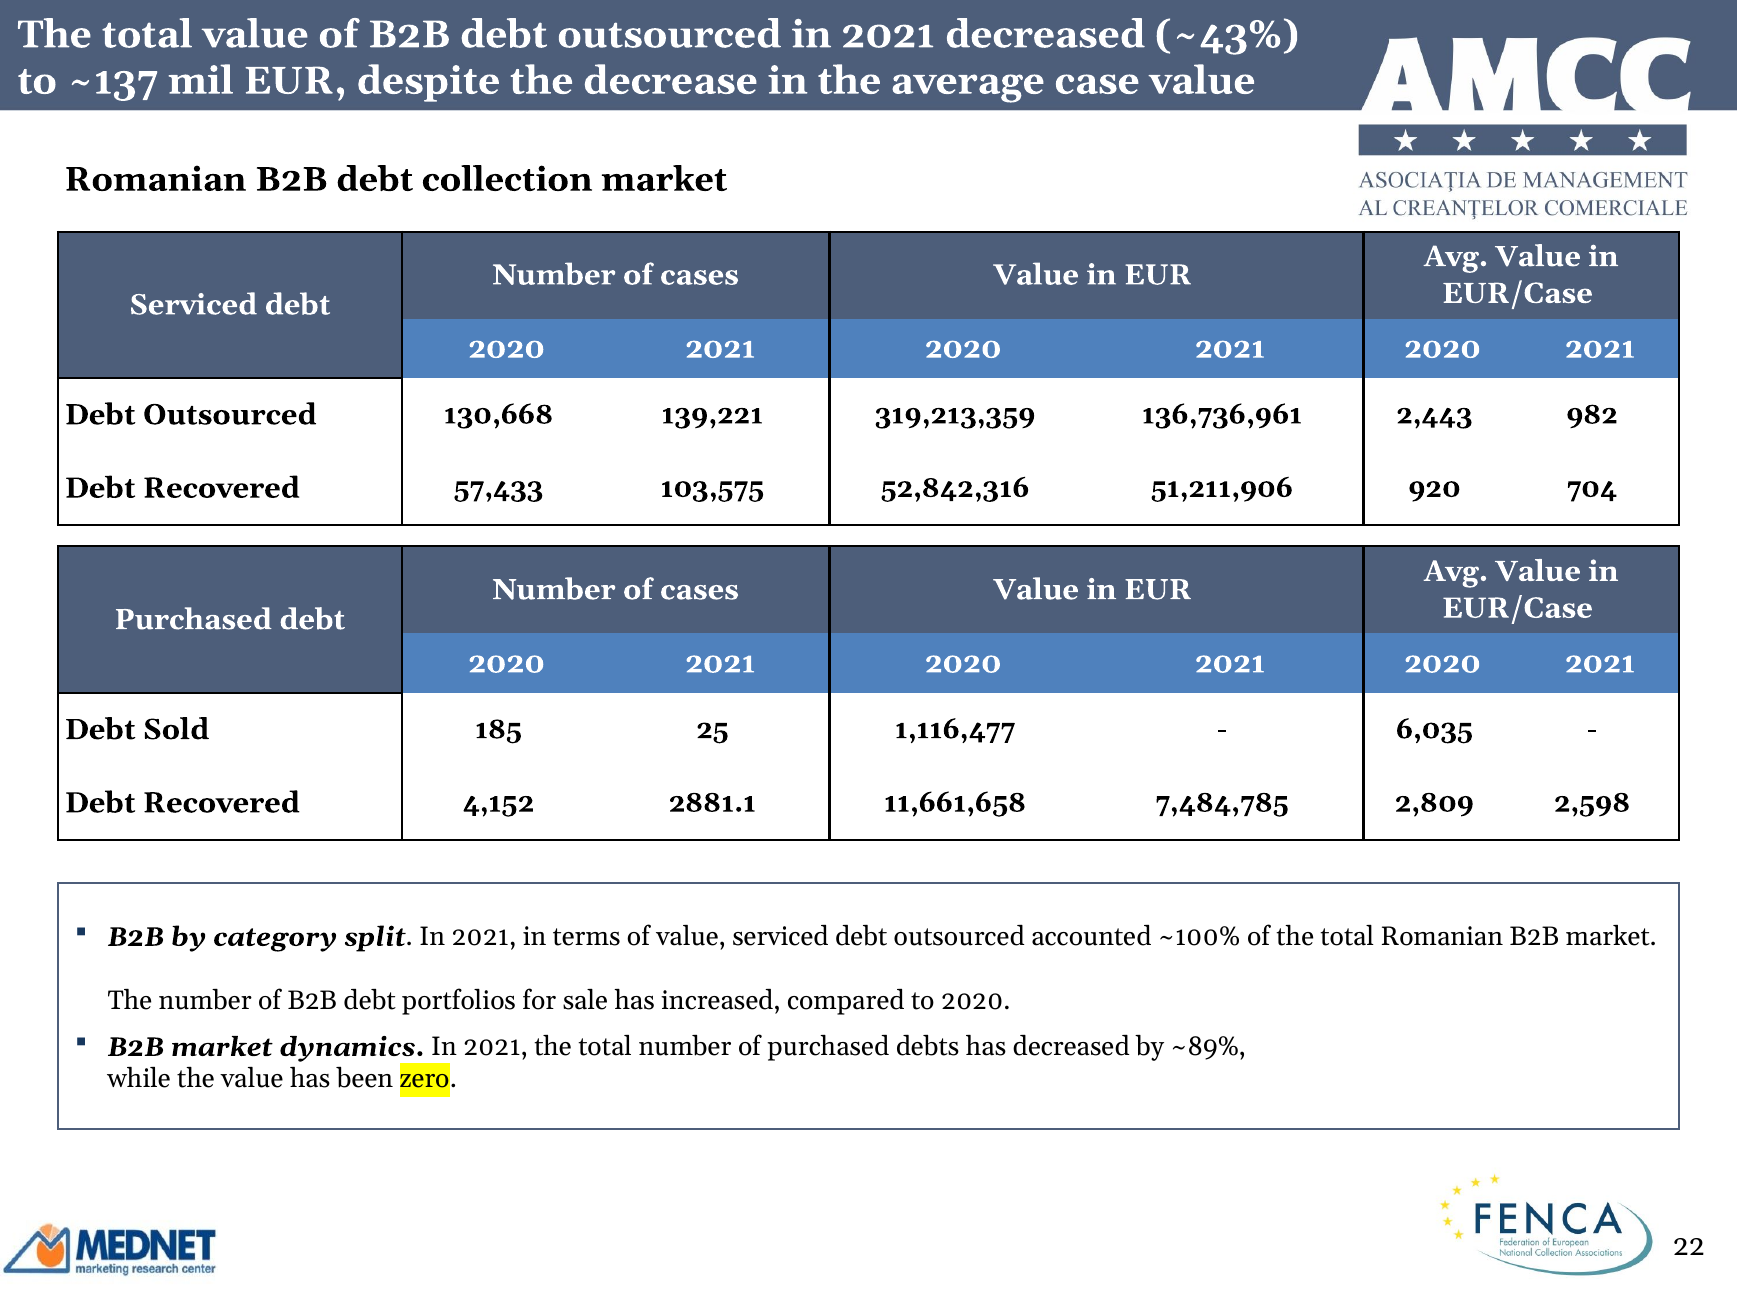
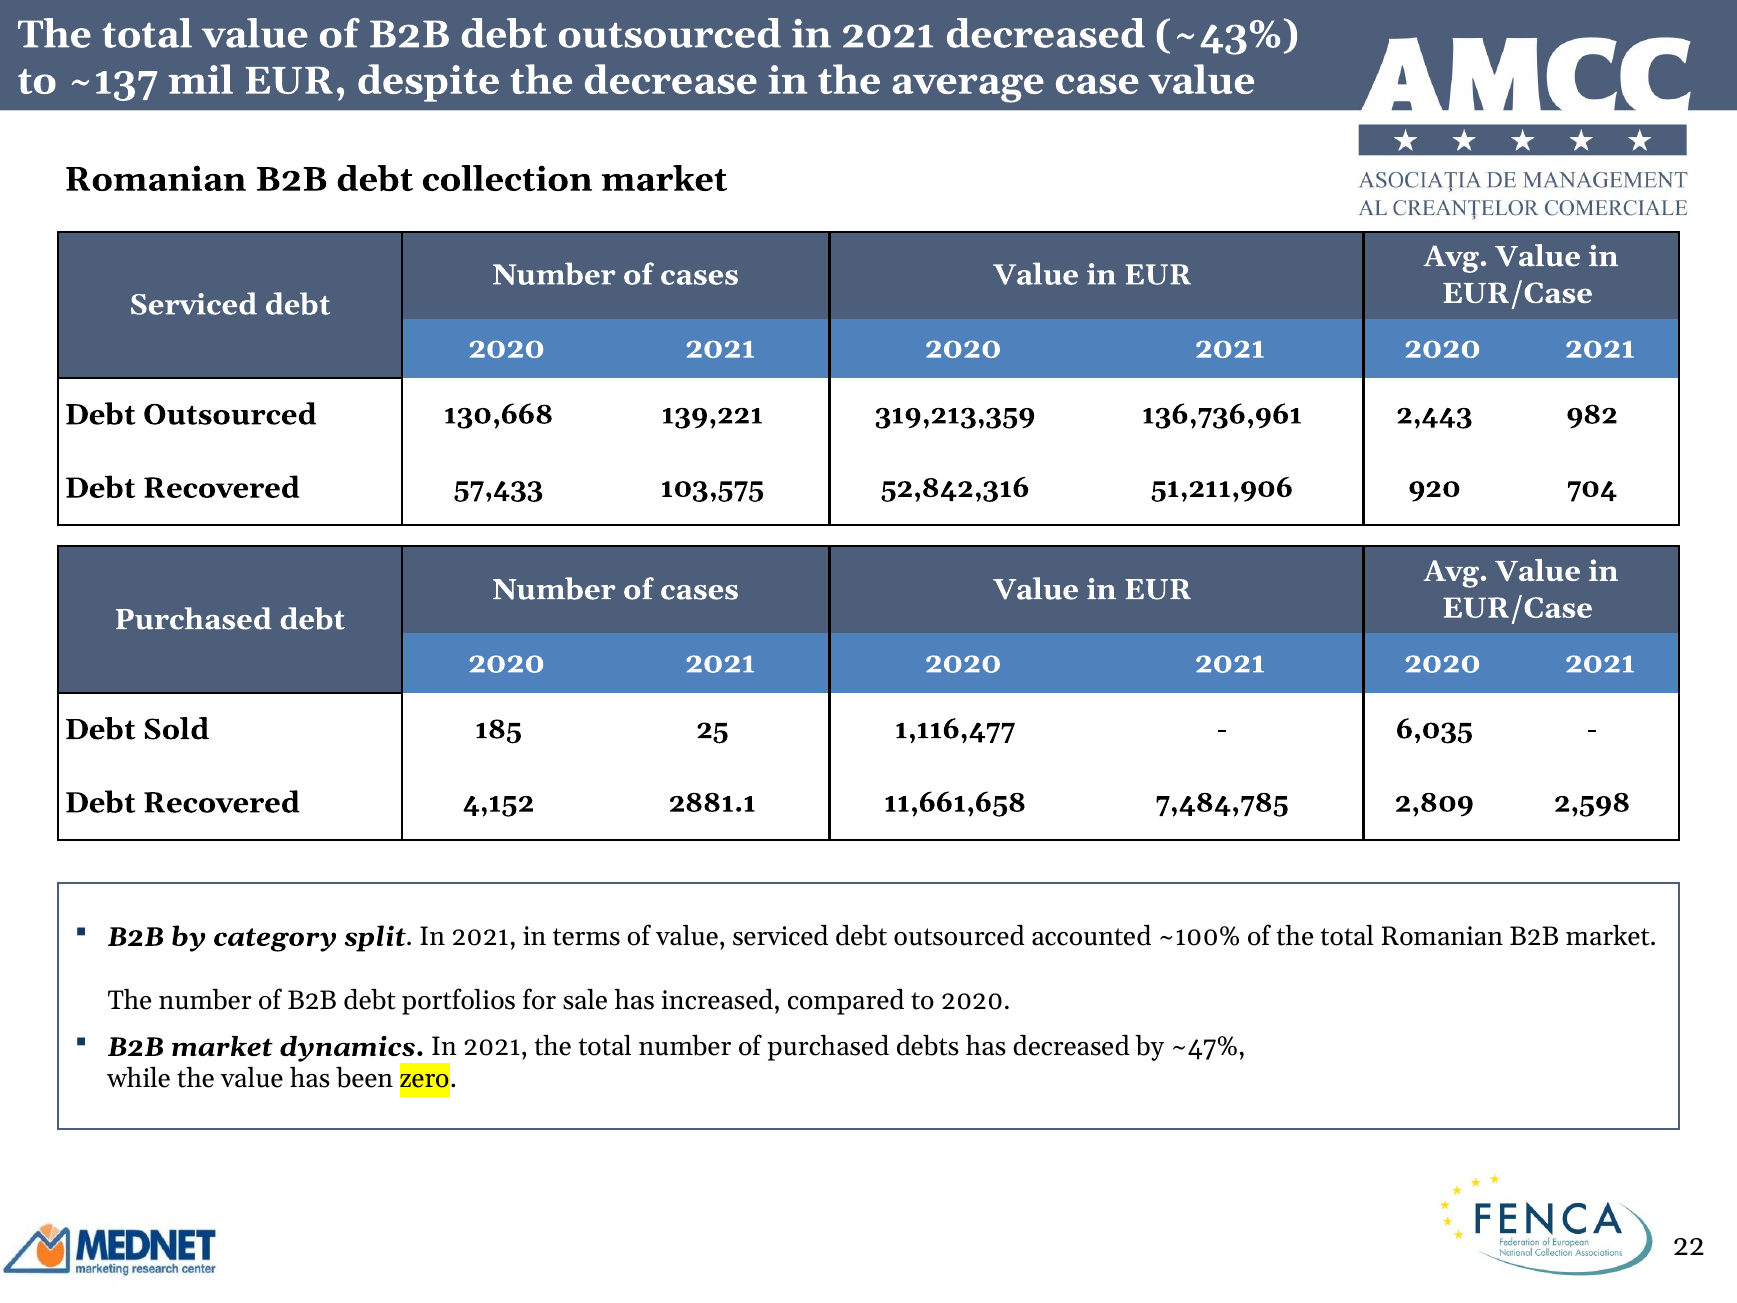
~89%: ~89% -> ~47%
